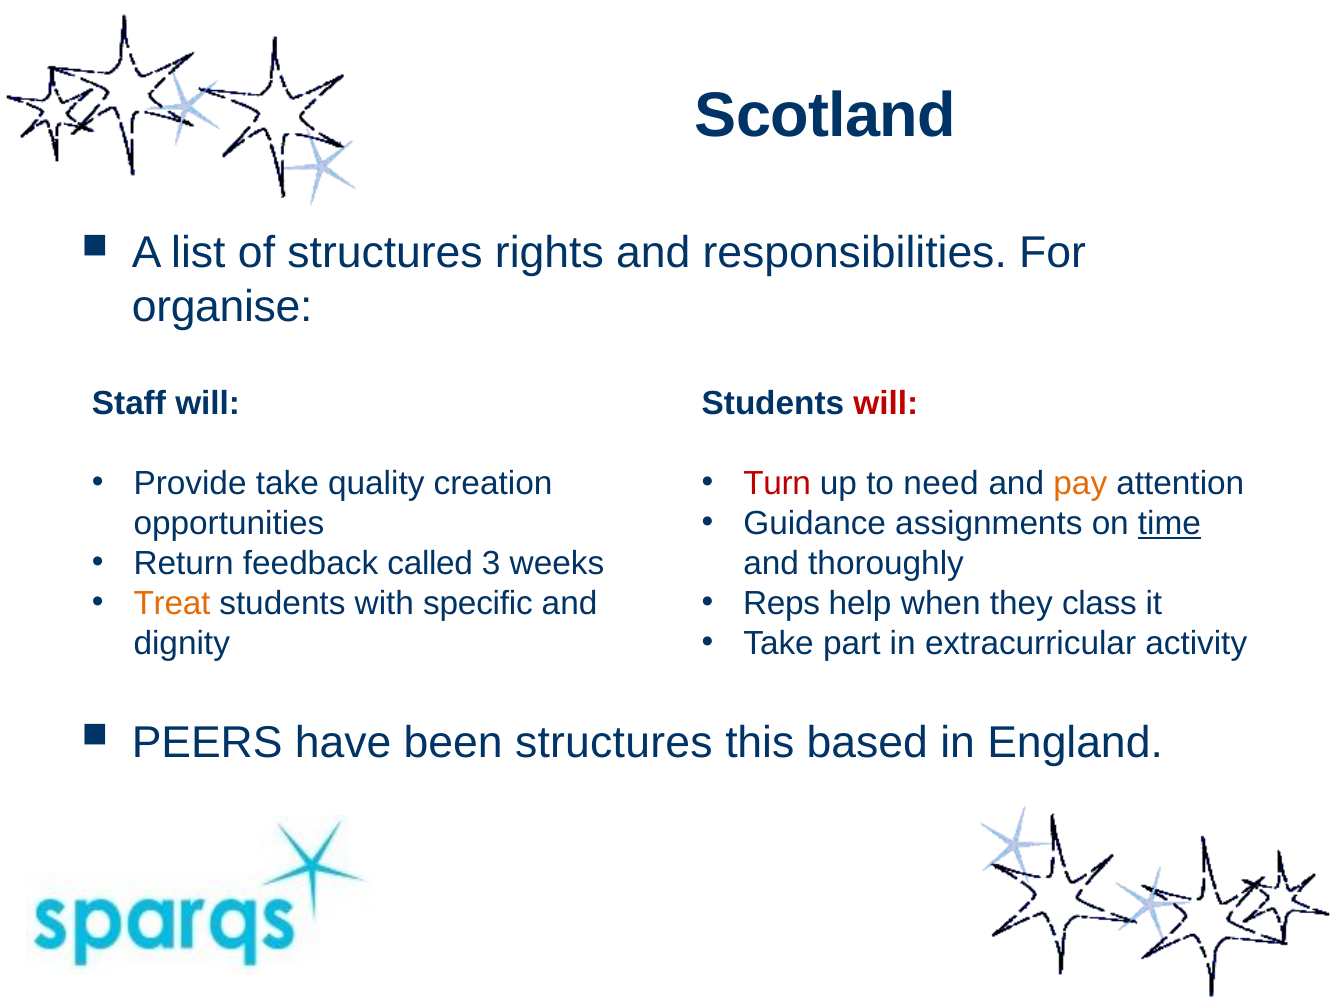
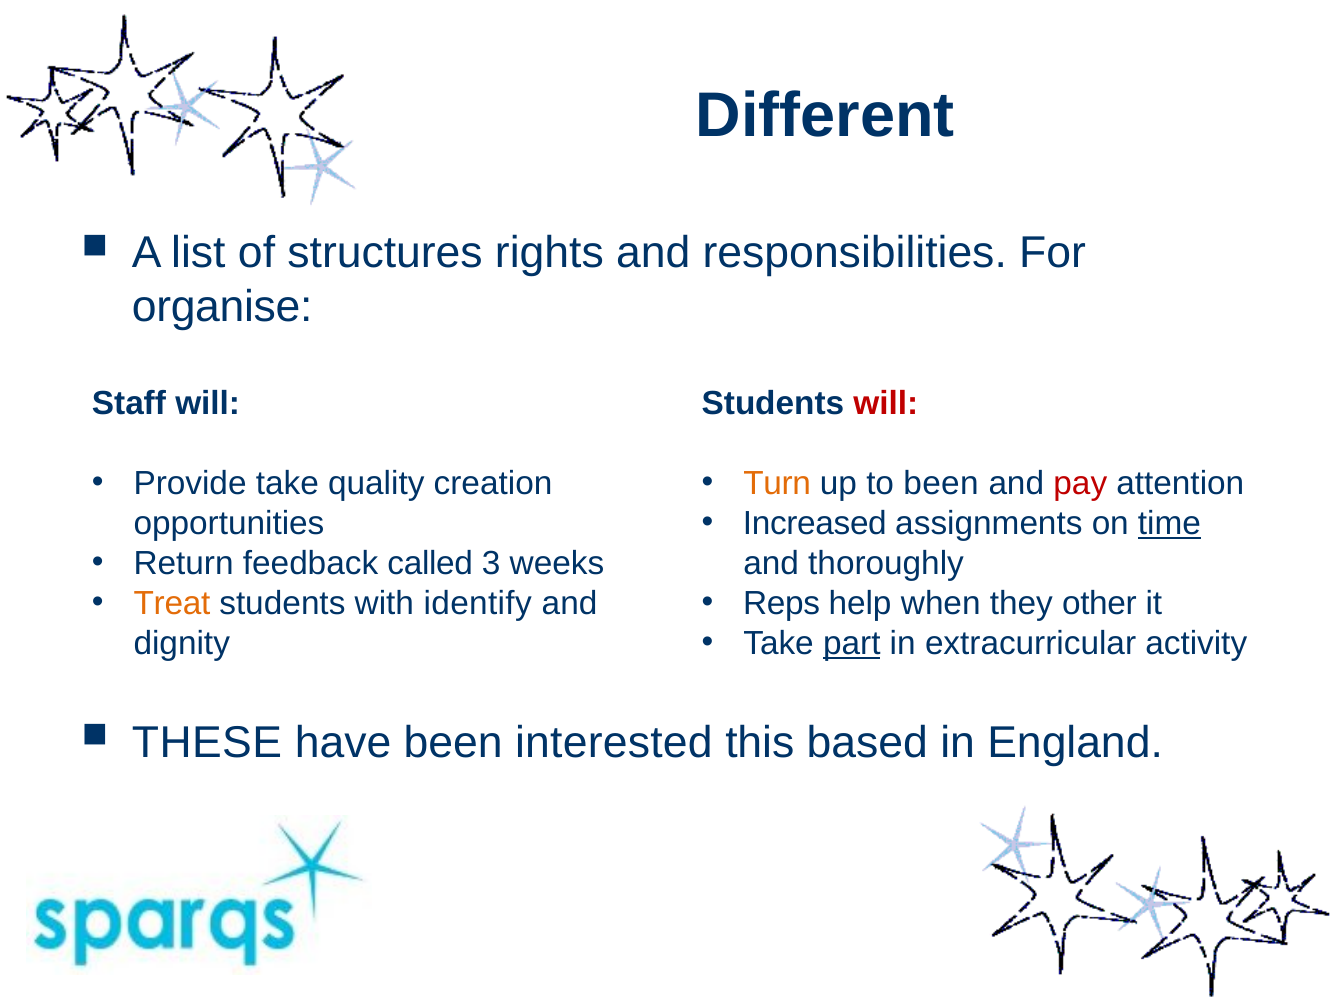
Scotland: Scotland -> Different
Turn colour: red -> orange
to need: need -> been
pay colour: orange -> red
Guidance: Guidance -> Increased
specific: specific -> identify
class: class -> other
part underline: none -> present
PEERS: PEERS -> THESE
been structures: structures -> interested
